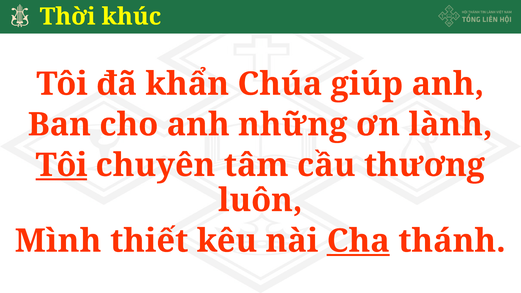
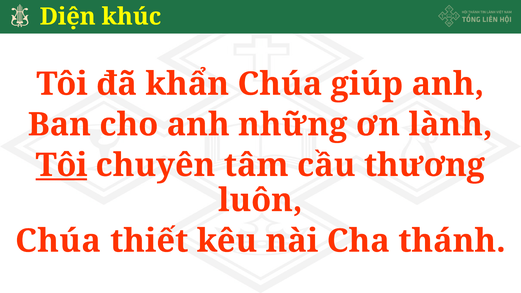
Thời: Thời -> Diện
Mình at (58, 241): Mình -> Chúa
Cha underline: present -> none
